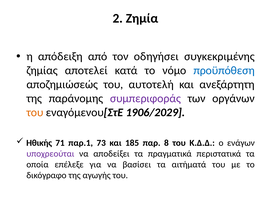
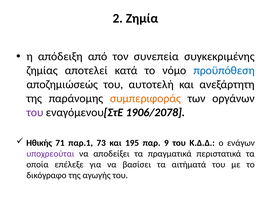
οδηγήσει: οδηγήσει -> συνεπεία
συμπεριφοράς colour: purple -> orange
του at (35, 113) colour: orange -> purple
1906/2029: 1906/2029 -> 1906/2078
185: 185 -> 195
8: 8 -> 9
